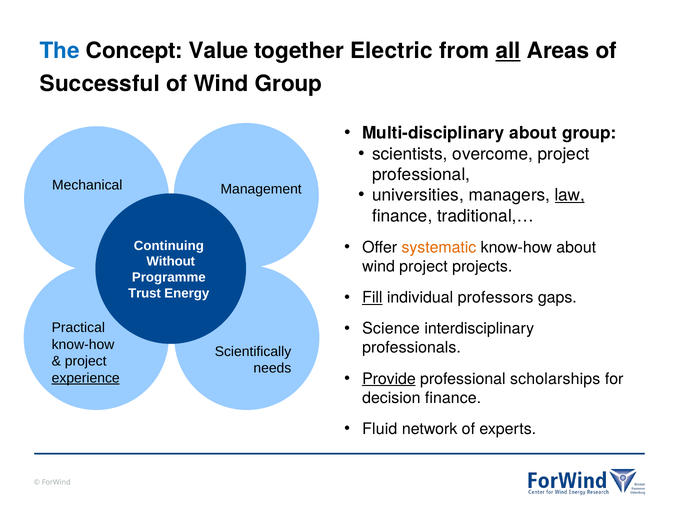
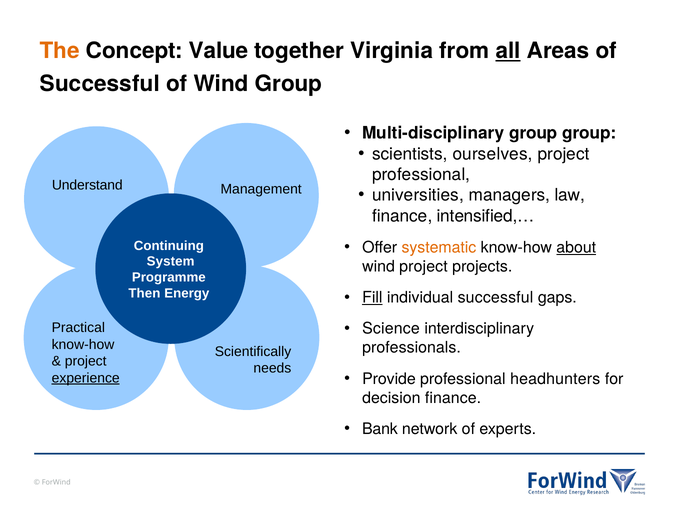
The colour: blue -> orange
Electric: Electric -> Virginia
Multi-disciplinary about: about -> group
overcome: overcome -> ourselves
Mechanical: Mechanical -> Understand
law underline: present -> none
traditional,…: traditional,… -> intensified,…
about at (576, 248) underline: none -> present
Without: Without -> System
Trust: Trust -> Then
individual professors: professors -> successful
Provide underline: present -> none
scholarships: scholarships -> headhunters
Fluid: Fluid -> Bank
